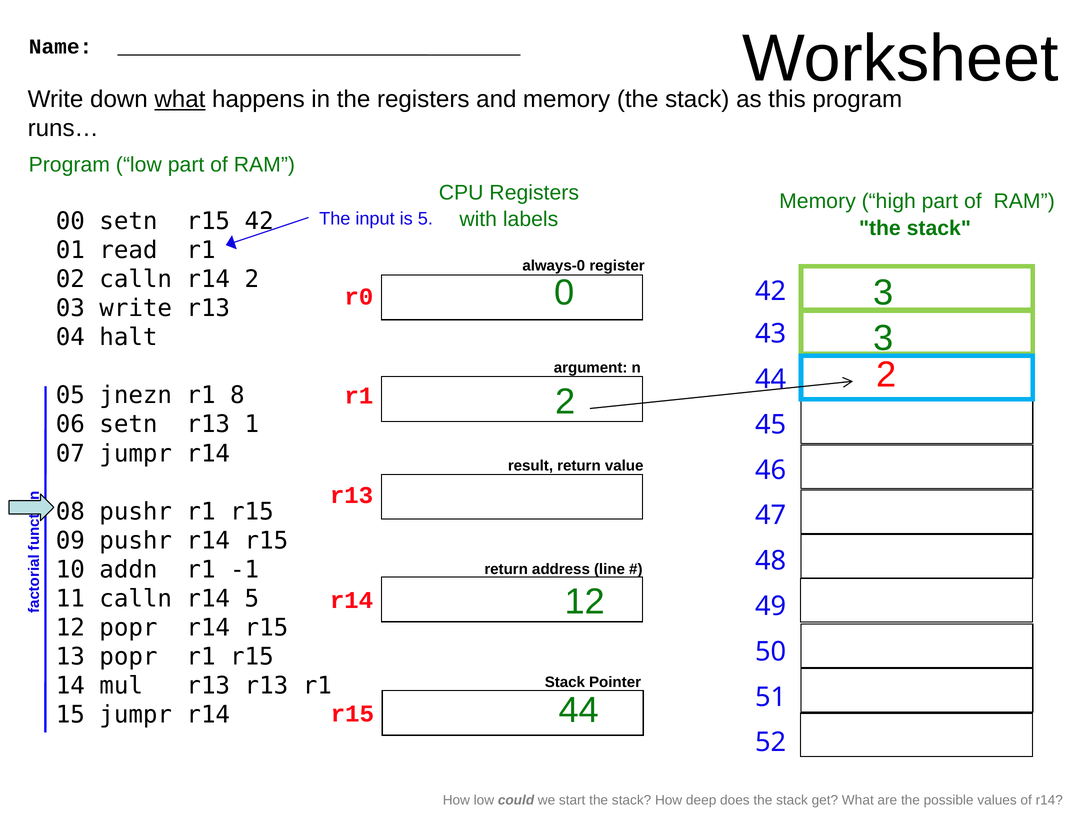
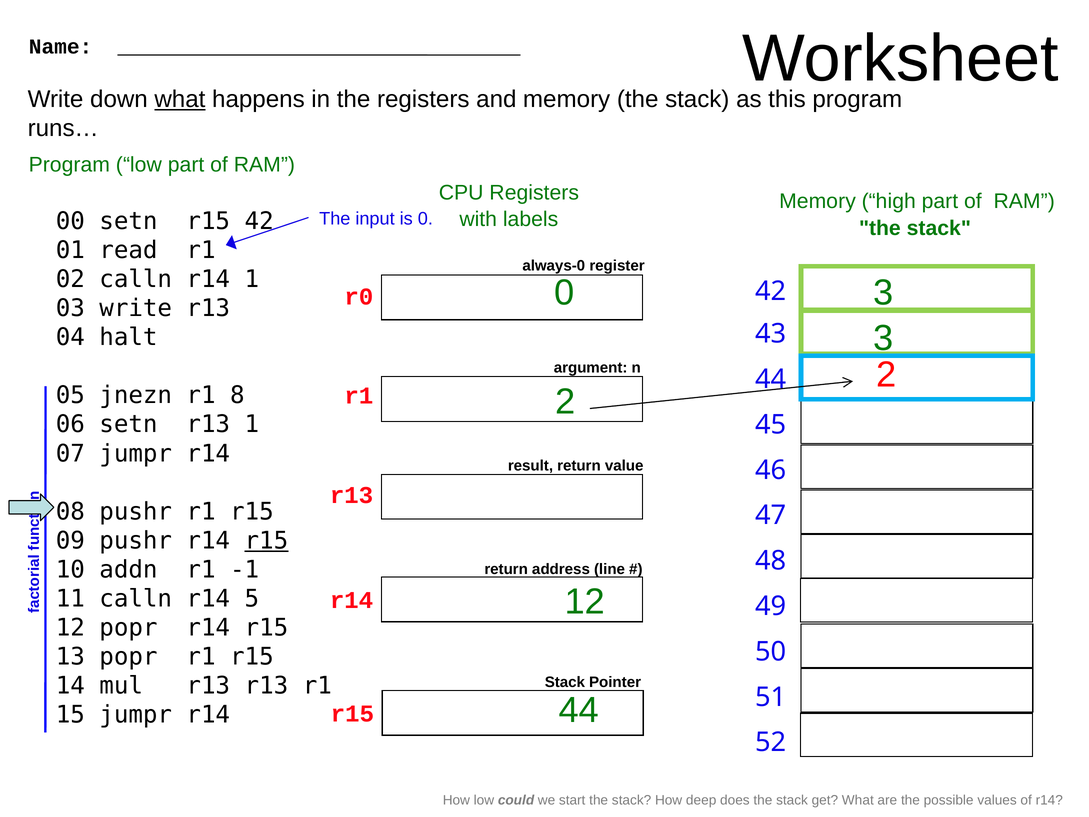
is 5: 5 -> 0
r14 2: 2 -> 1
r15 at (266, 540) underline: none -> present
